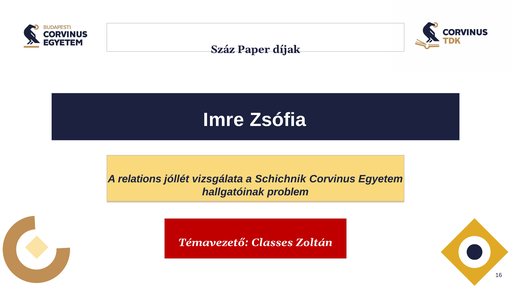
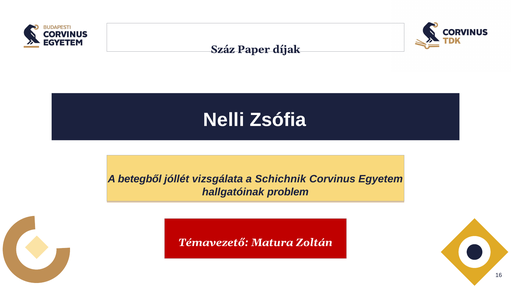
Imre: Imre -> Nelli
relations: relations -> betegből
Classes: Classes -> Matura
